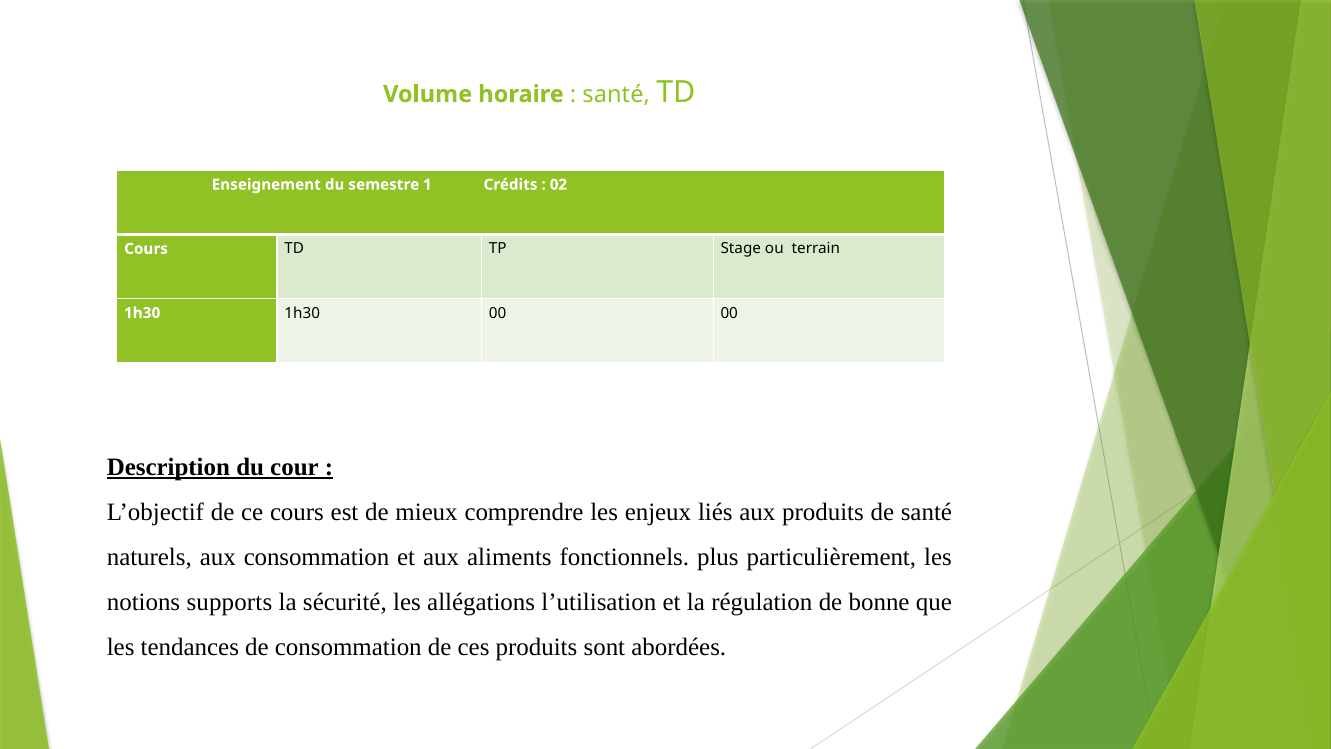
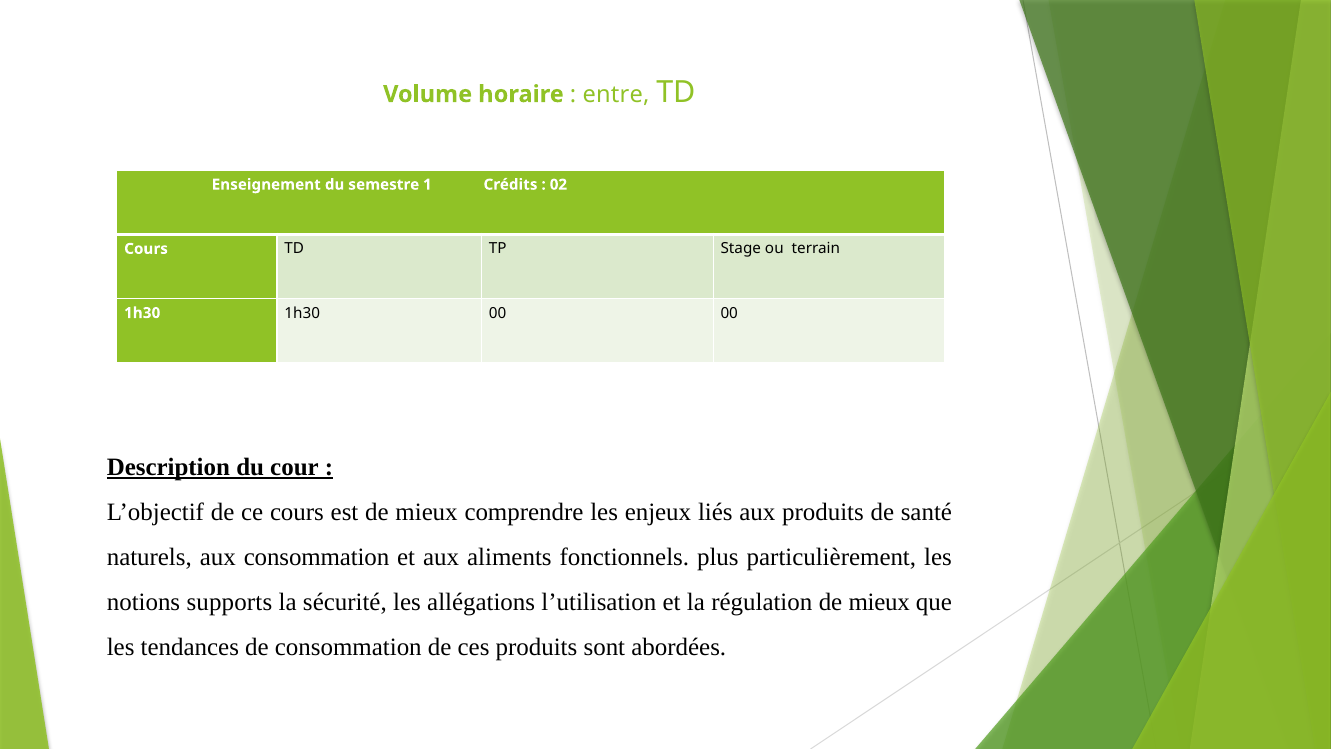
santé at (616, 94): santé -> entre
régulation de bonne: bonne -> mieux
